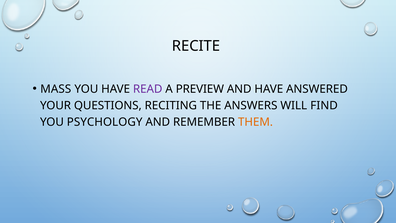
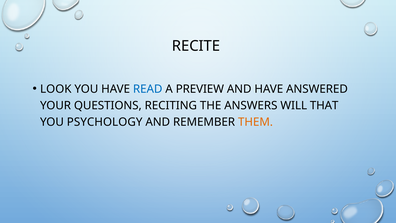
MASS: MASS -> LOOK
READ colour: purple -> blue
FIND: FIND -> THAT
